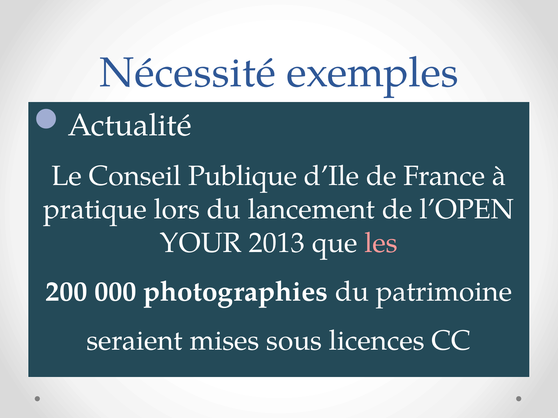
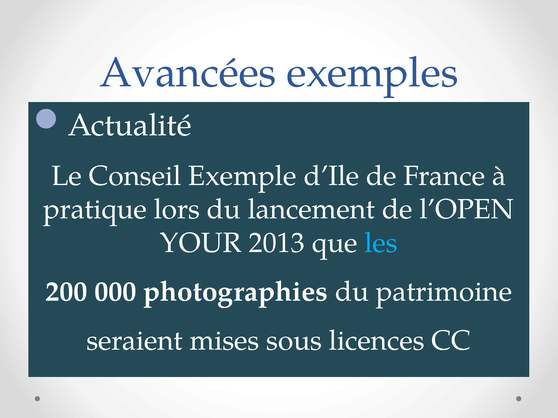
Nécessité: Nécessité -> Avancées
Publique: Publique -> Exemple
les at (381, 243) colour: pink -> light blue
